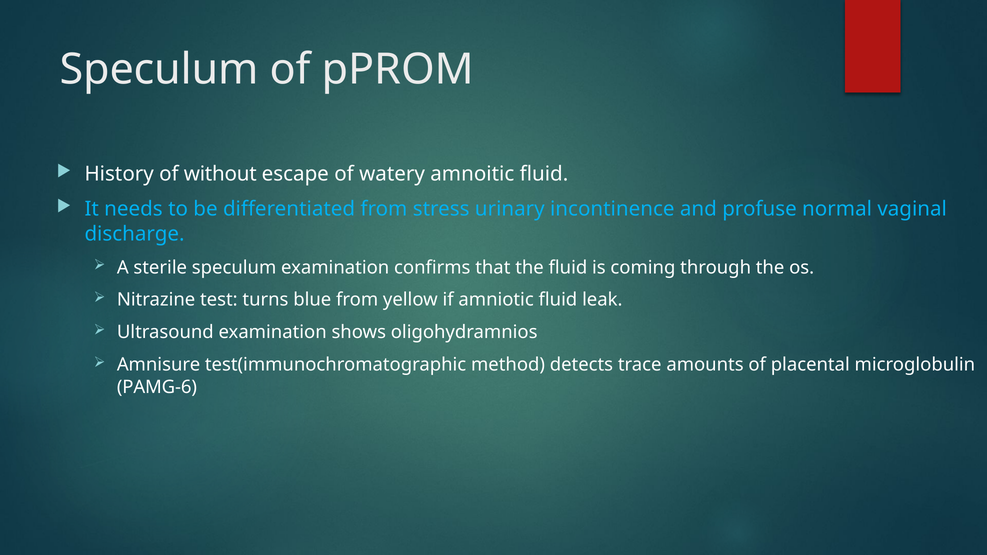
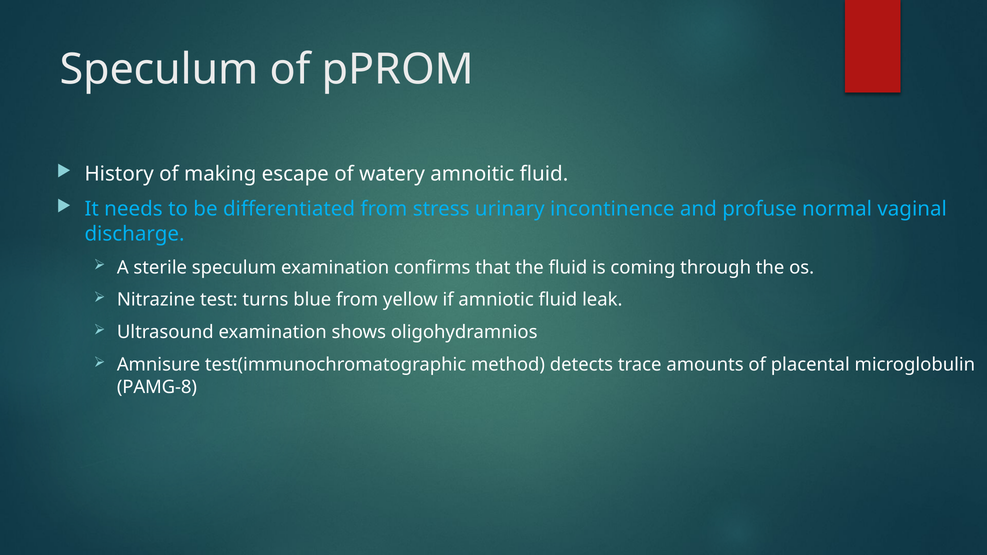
without: without -> making
PAMG-6: PAMG-6 -> PAMG-8
